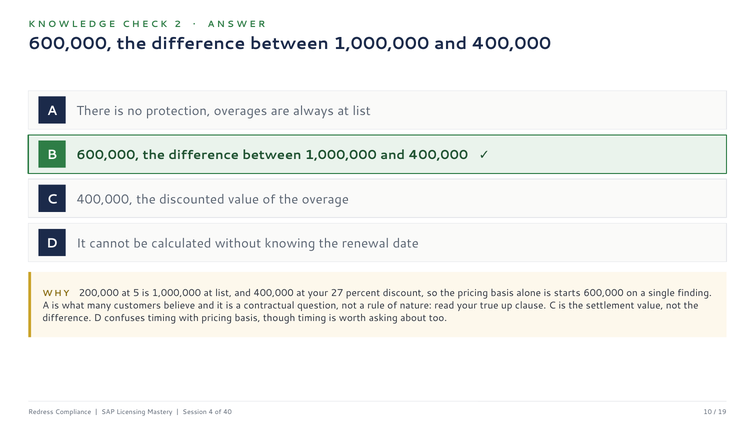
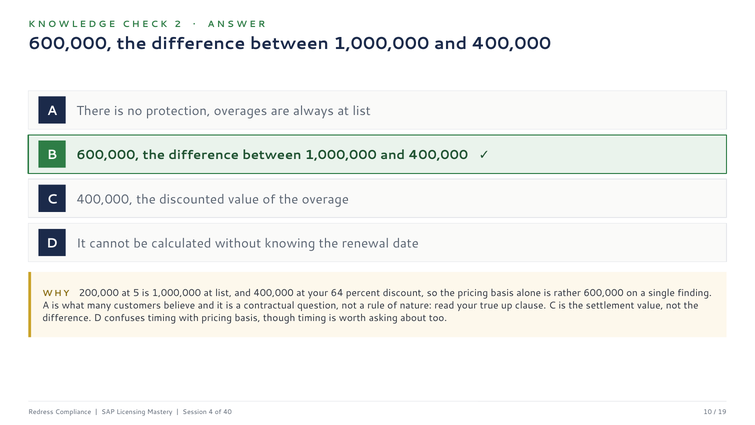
27: 27 -> 64
starts: starts -> rather
